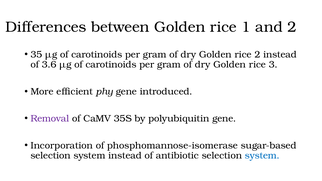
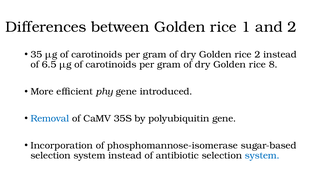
3.6: 3.6 -> 6.5
3: 3 -> 8
Removal colour: purple -> blue
